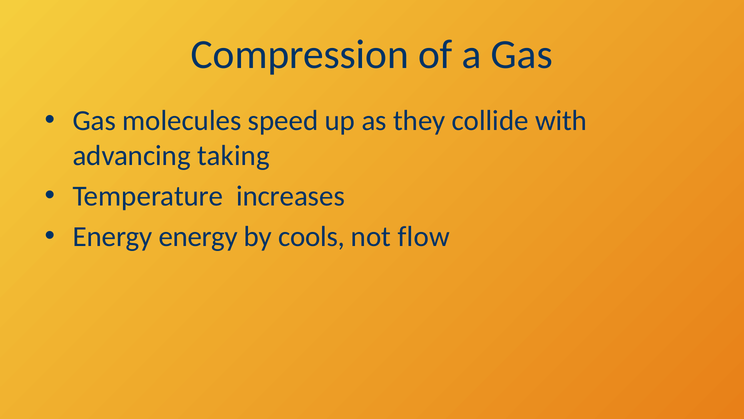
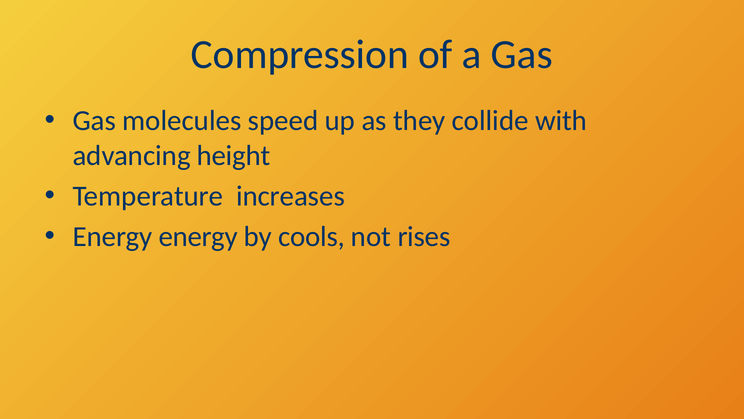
taking: taking -> height
flow: flow -> rises
